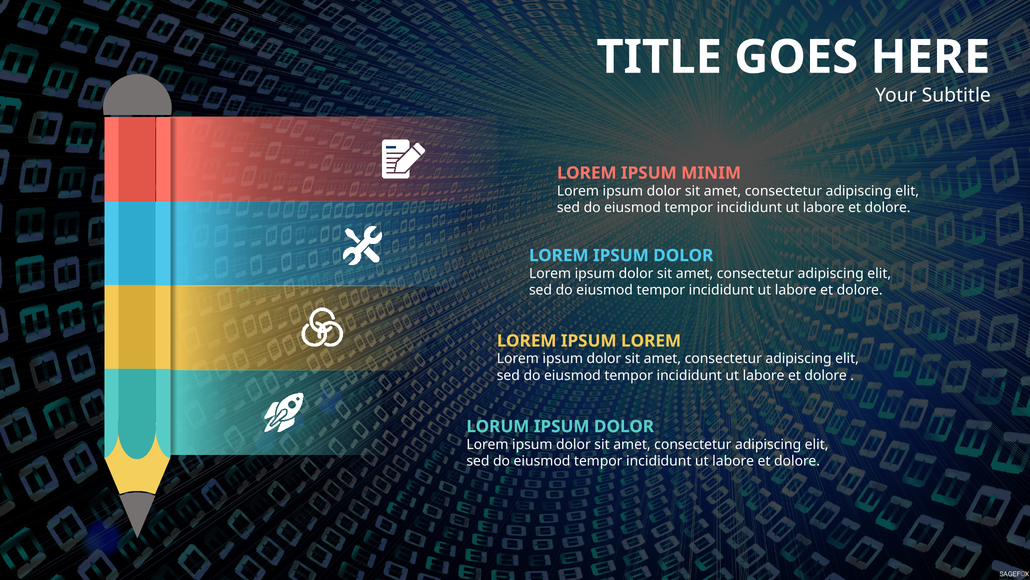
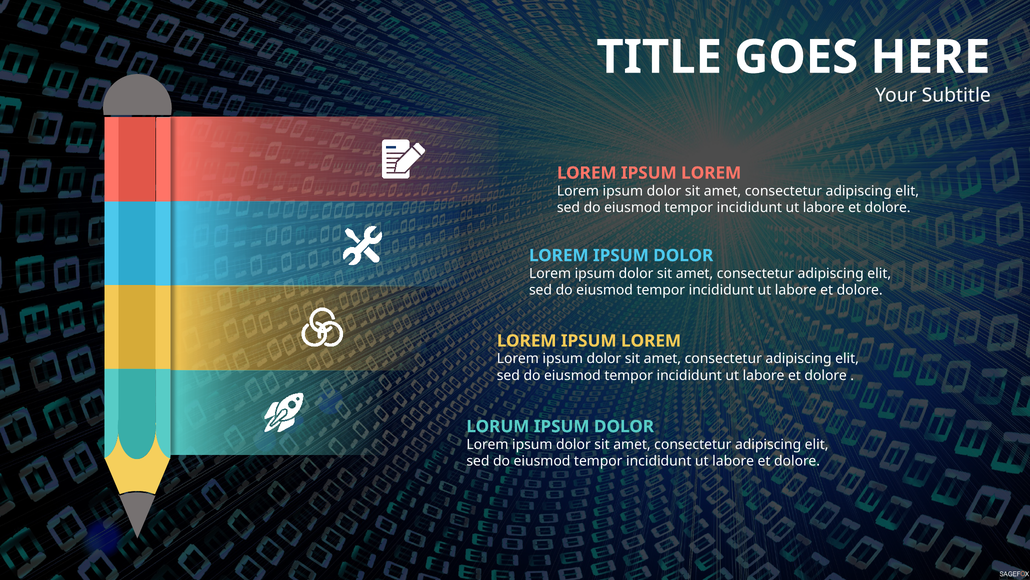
MINIM at (711, 173): MINIM -> LOREM
